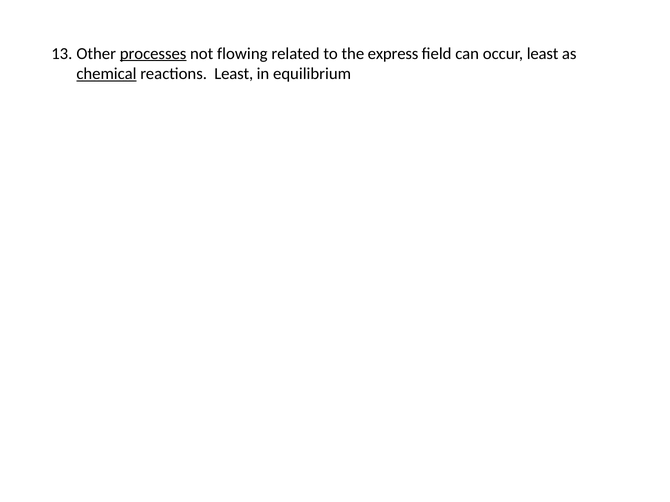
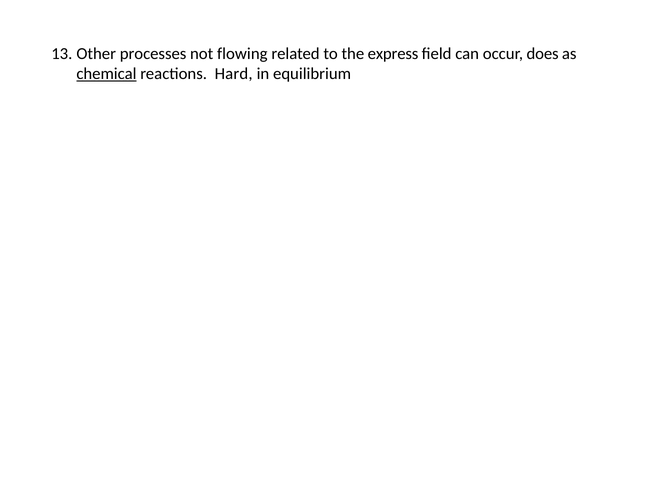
processes underline: present -> none
occur least: least -> does
reactions Least: Least -> Hard
